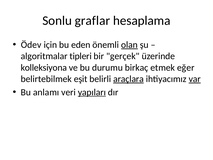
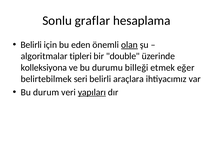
Ödev at (31, 45): Ödev -> Belirli
gerçek: gerçek -> double
birkaç: birkaç -> billeği
eşit: eşit -> seri
araçlara underline: present -> none
var underline: present -> none
anlamı: anlamı -> durum
